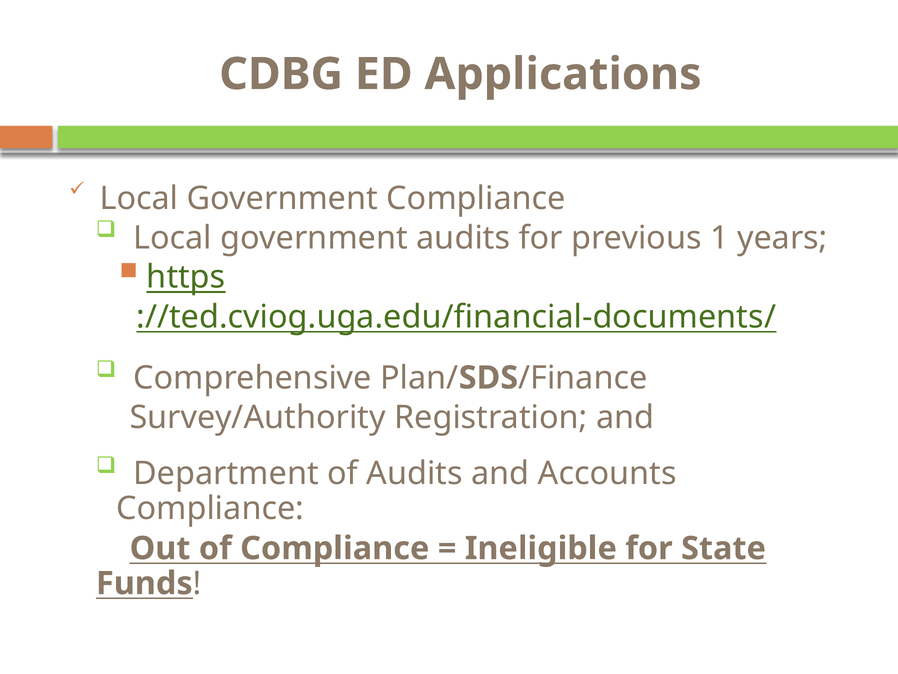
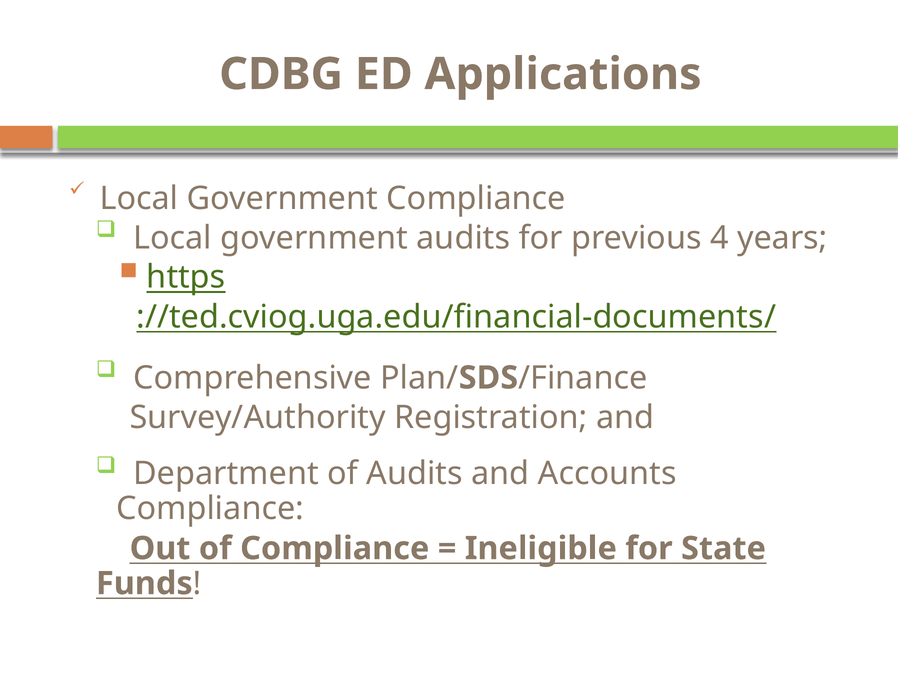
1: 1 -> 4
